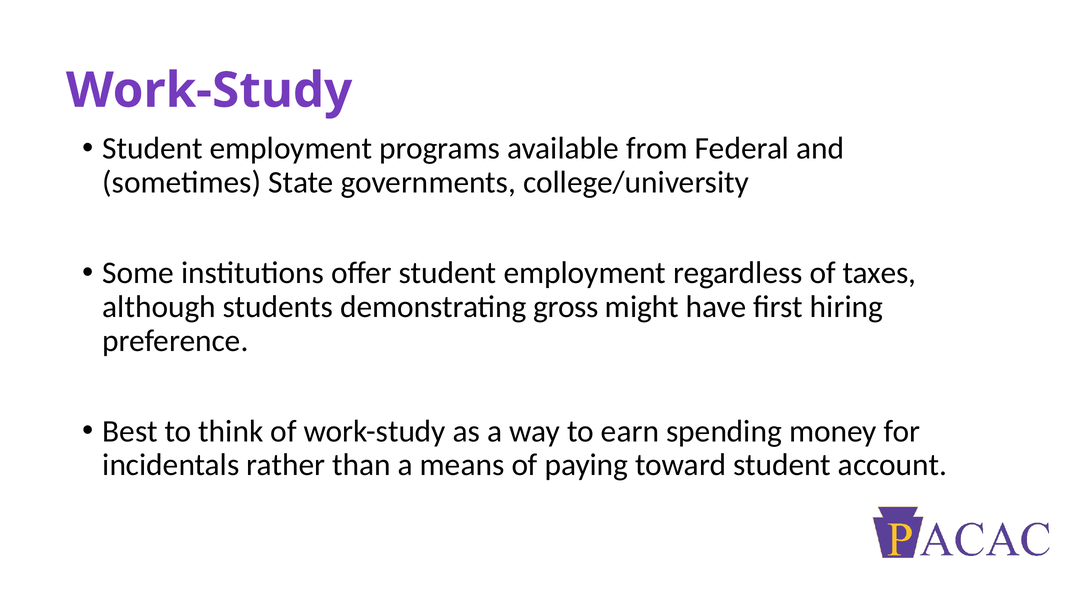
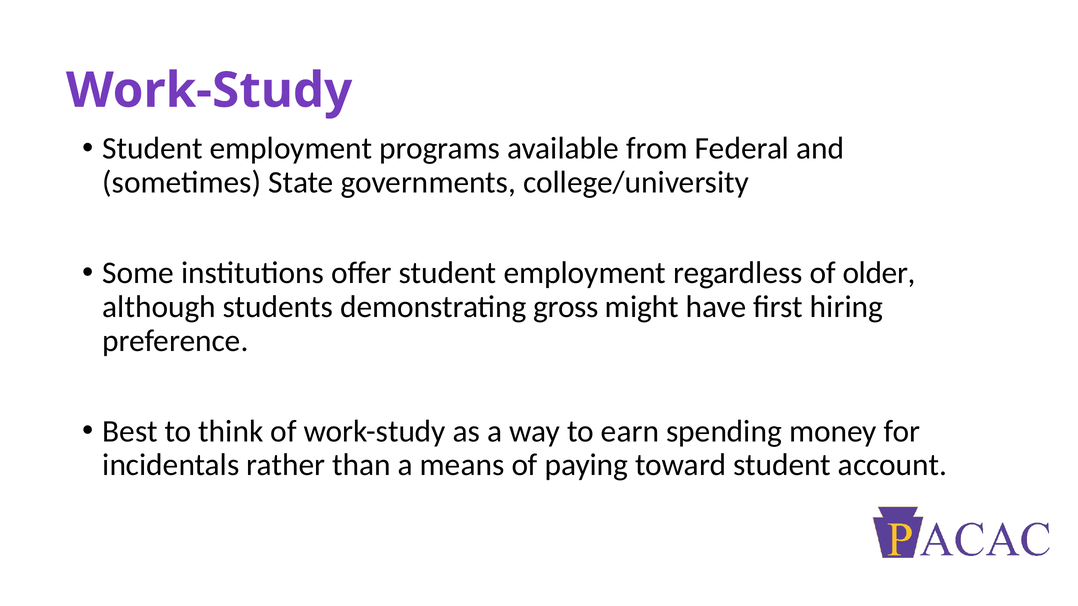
taxes: taxes -> older
